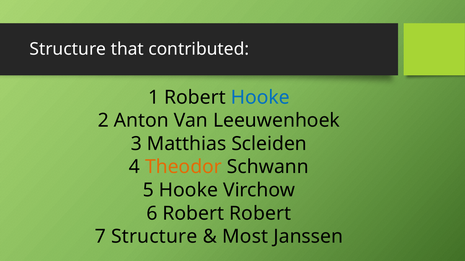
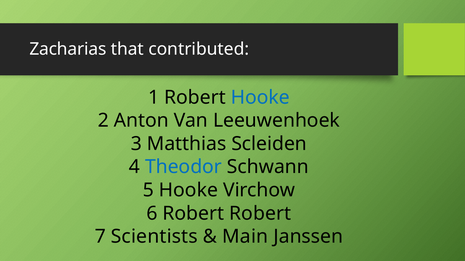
Structure at (68, 49): Structure -> Zacharias
Theodor colour: orange -> blue
7 Structure: Structure -> Scientists
Most: Most -> Main
